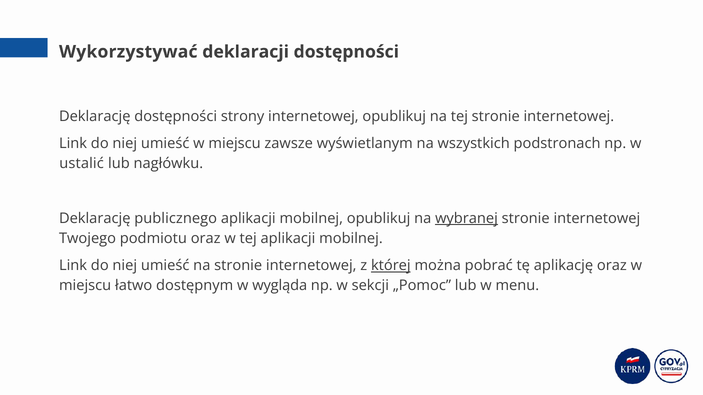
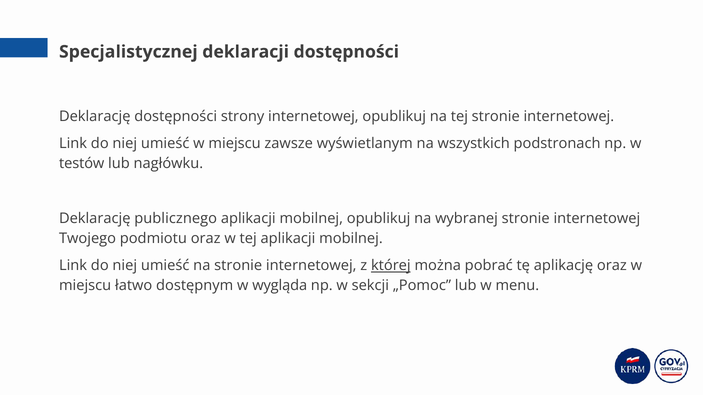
Wykorzystywać: Wykorzystywać -> Specjalistycznej
ustalić: ustalić -> testów
wybranej underline: present -> none
